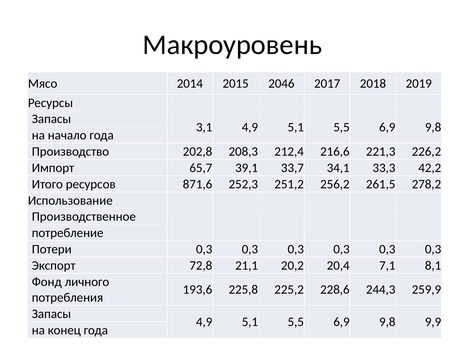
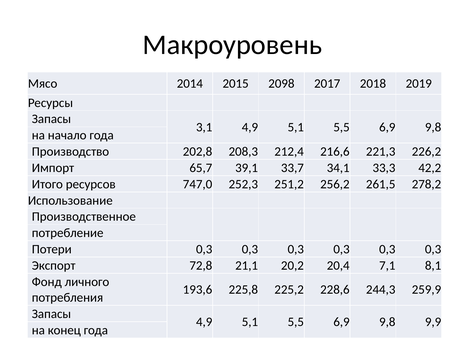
2046: 2046 -> 2098
871,6: 871,6 -> 747,0
